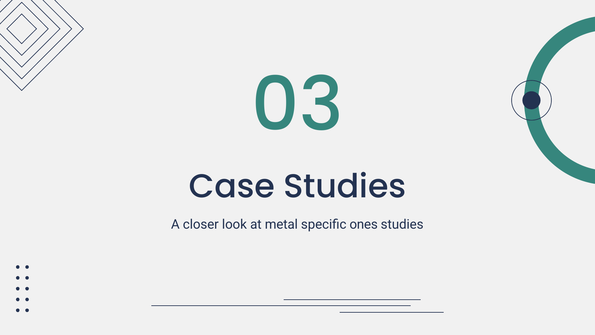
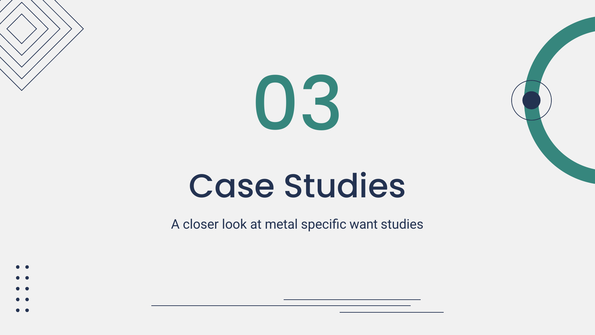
ones: ones -> want
